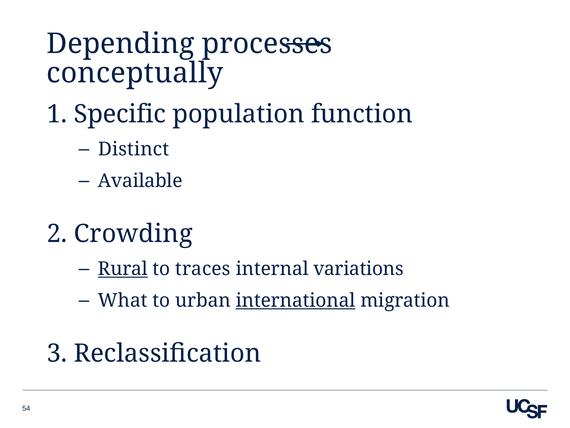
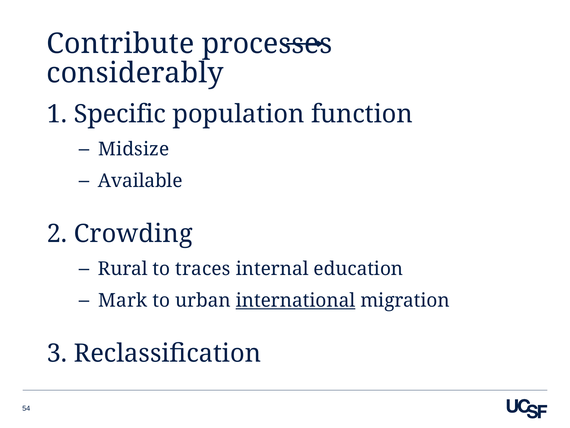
Depending: Depending -> Contribute
conceptually: conceptually -> considerably
Distinct: Distinct -> Midsize
Rural underline: present -> none
variations: variations -> education
What: What -> Mark
